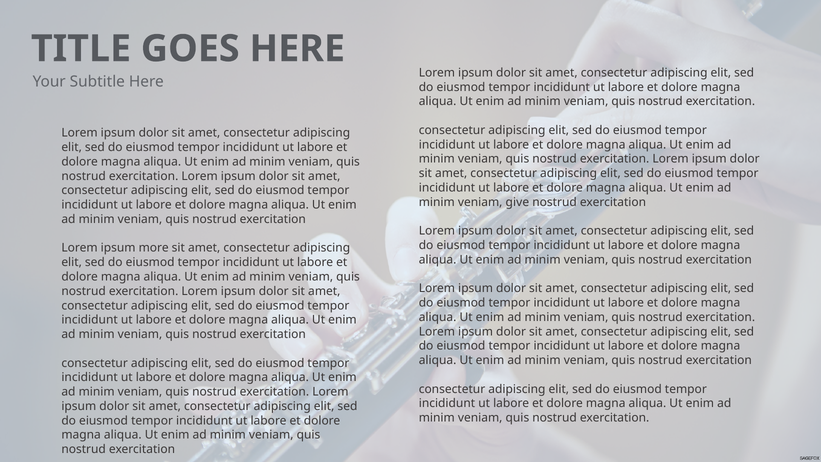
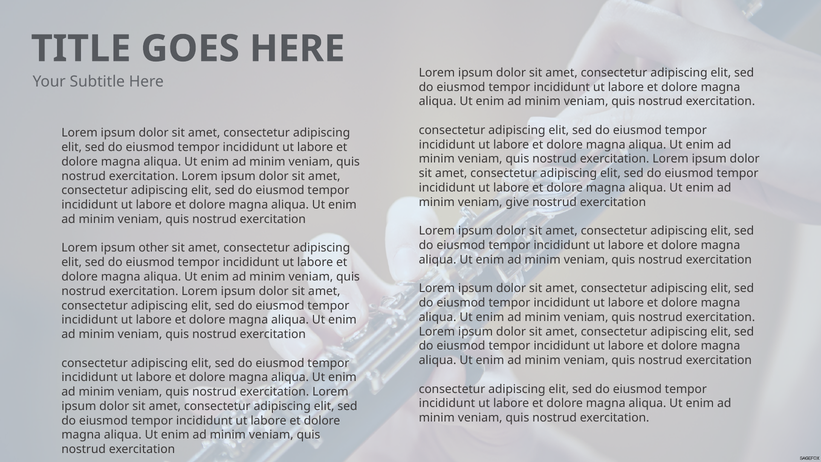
more: more -> other
